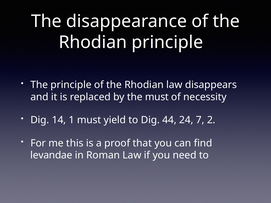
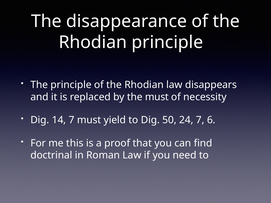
14 1: 1 -> 7
44: 44 -> 50
2: 2 -> 6
levandae: levandae -> doctrinal
